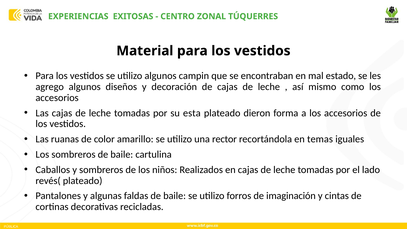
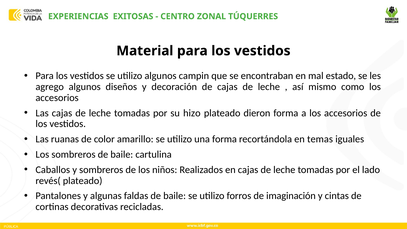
esta: esta -> hizo
una rector: rector -> forma
